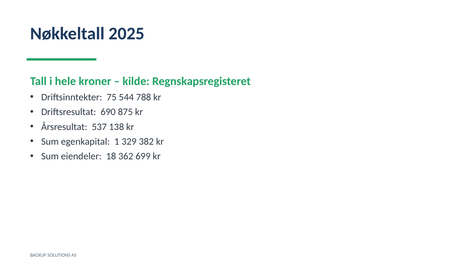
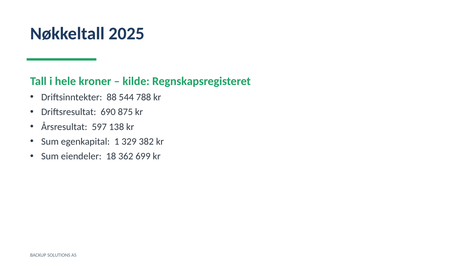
75: 75 -> 88
537: 537 -> 597
